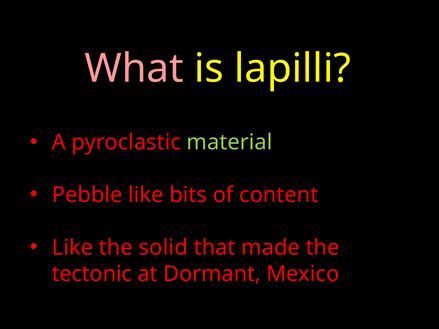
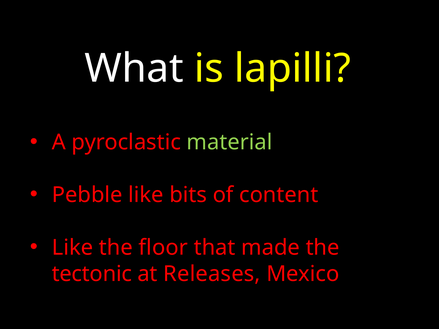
What colour: pink -> white
solid: solid -> floor
Dormant: Dormant -> Releases
